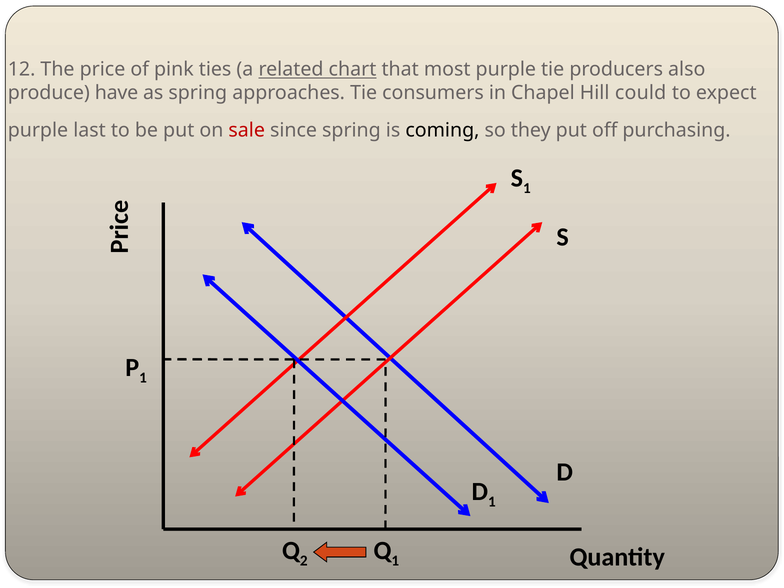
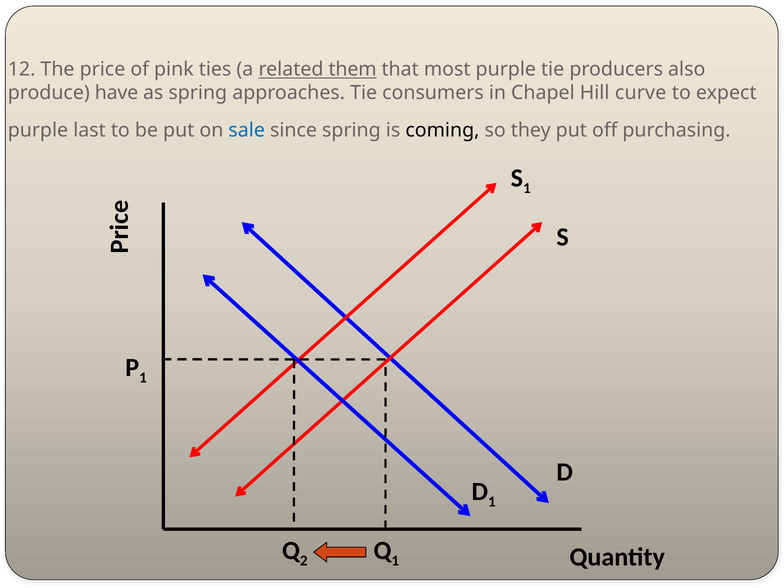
chart: chart -> them
could: could -> curve
sale colour: red -> blue
